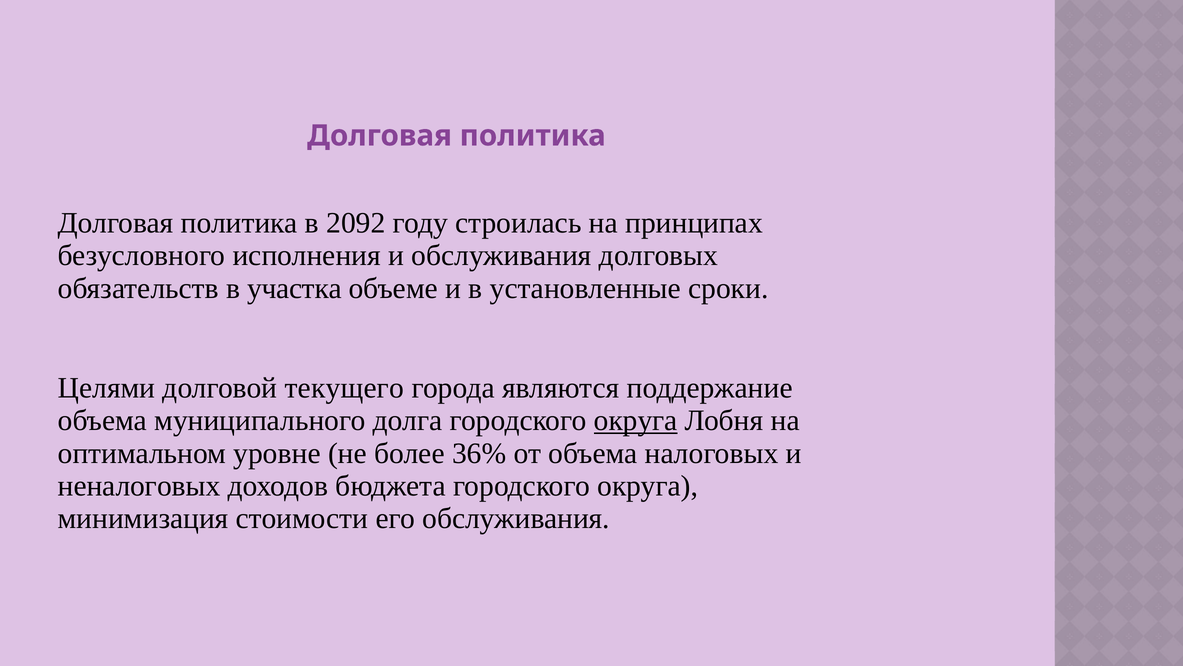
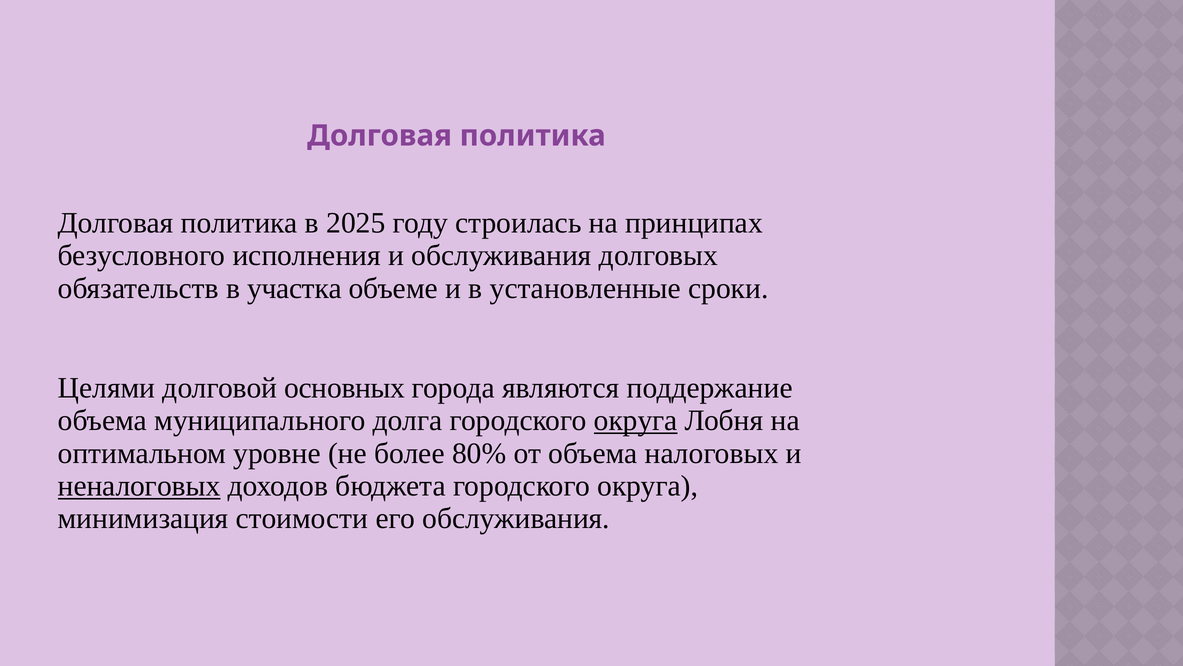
2092: 2092 -> 2025
текущего: текущего -> основных
36%: 36% -> 80%
неналоговых underline: none -> present
